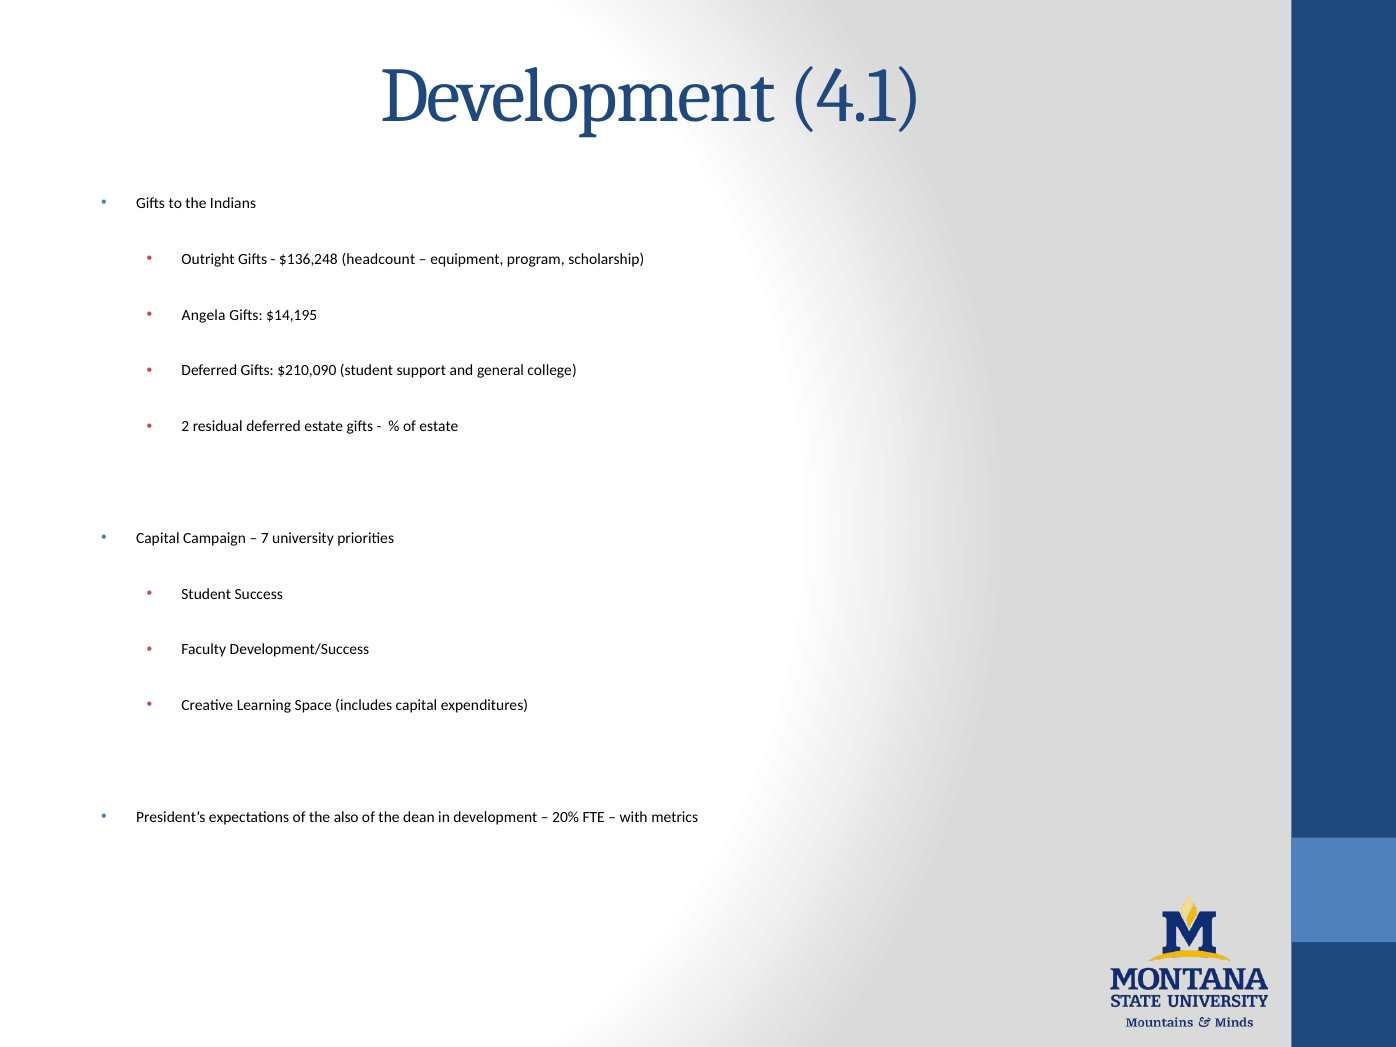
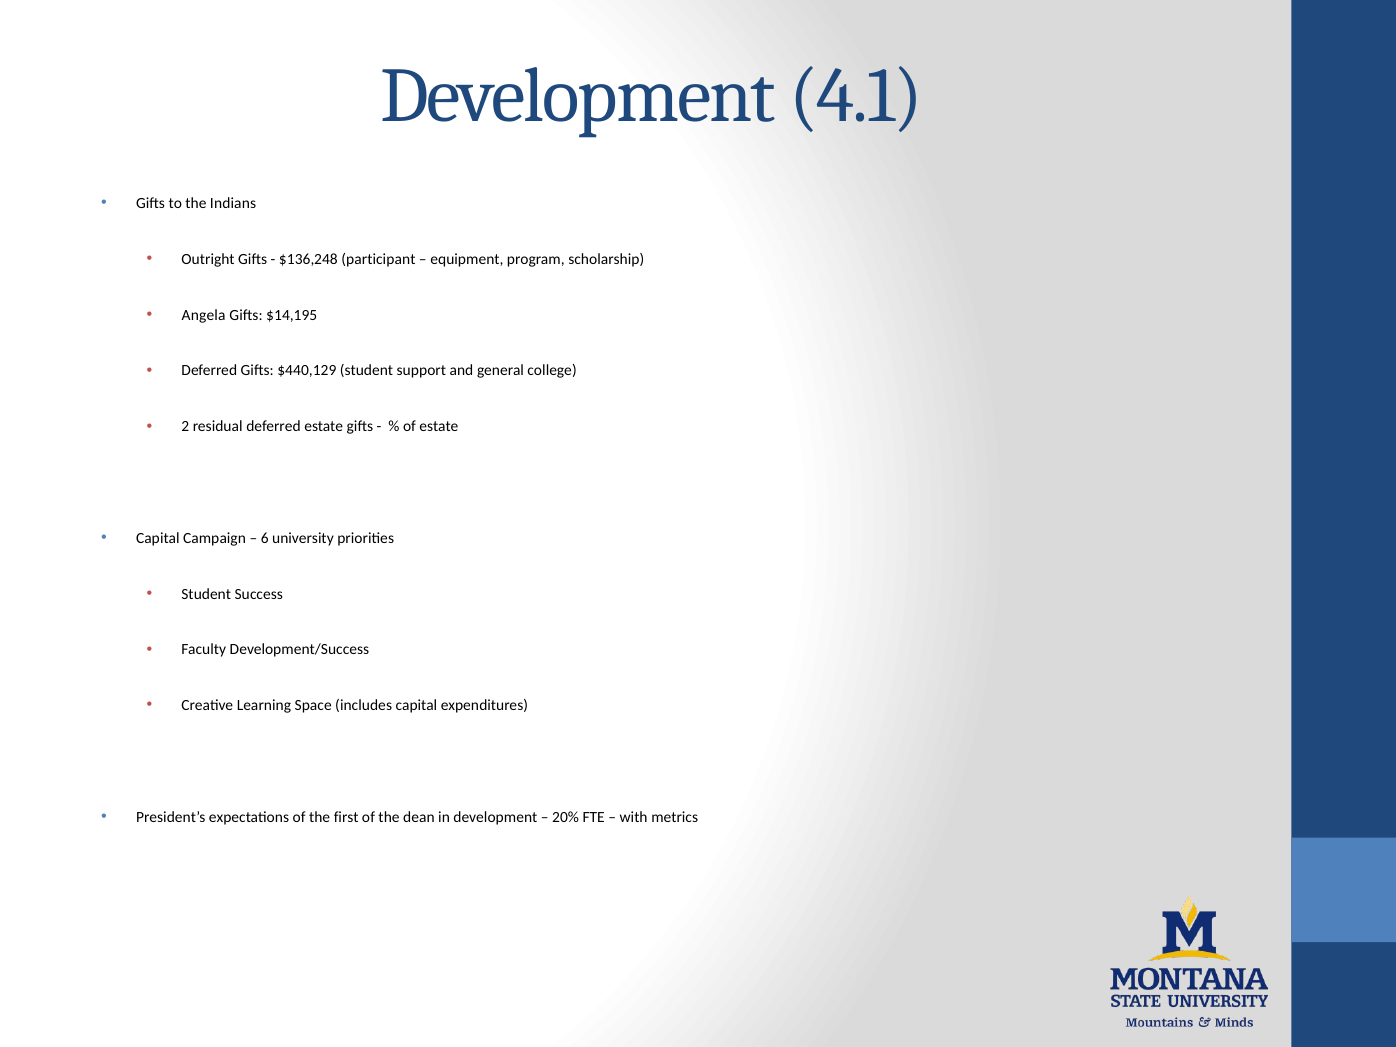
headcount: headcount -> participant
$210,090: $210,090 -> $440,129
7: 7 -> 6
also: also -> first
